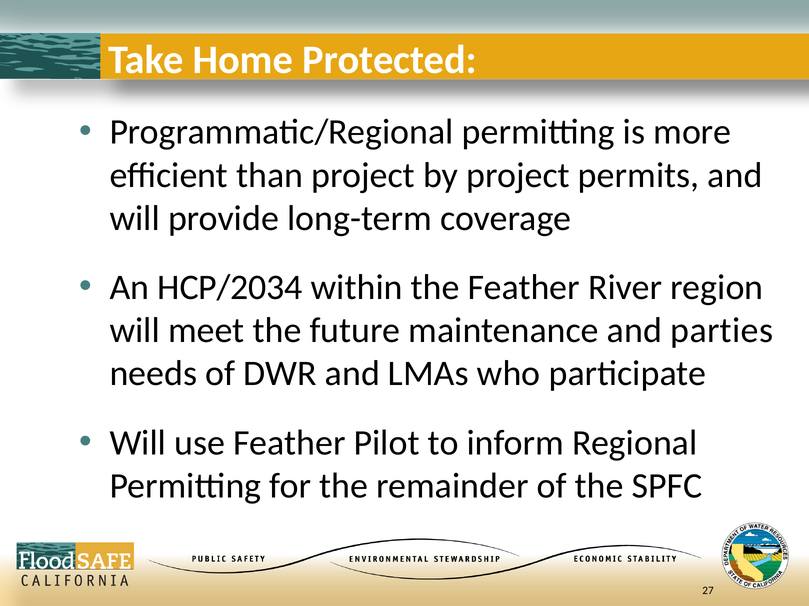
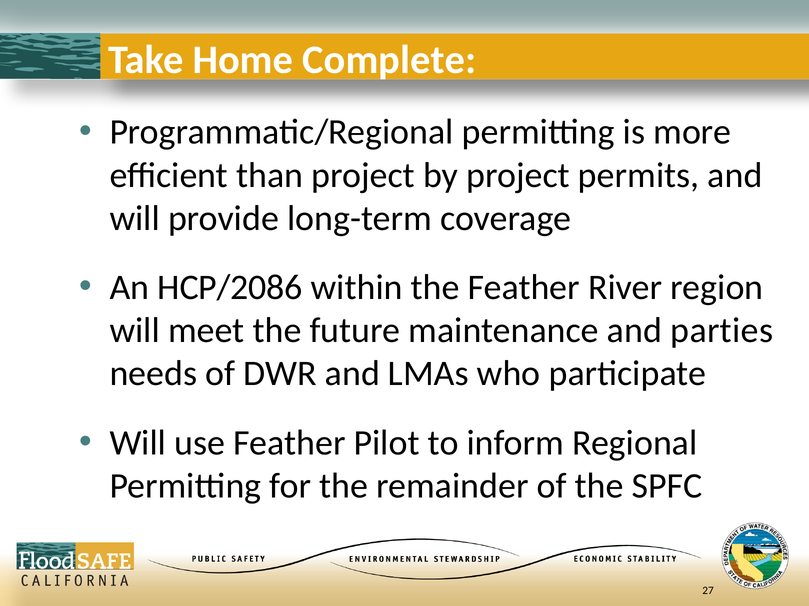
Protected: Protected -> Complete
HCP/2034: HCP/2034 -> HCP/2086
